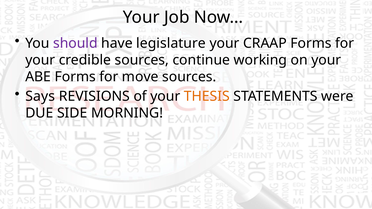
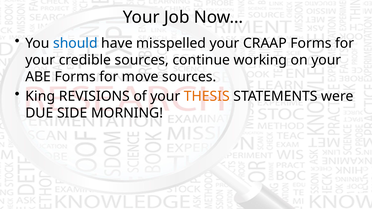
should colour: purple -> blue
legislature: legislature -> misspelled
Says: Says -> King
